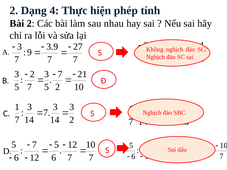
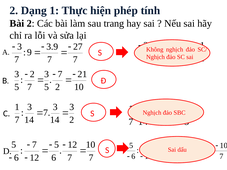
Dạng 4: 4 -> 1
nhau: nhau -> trang
